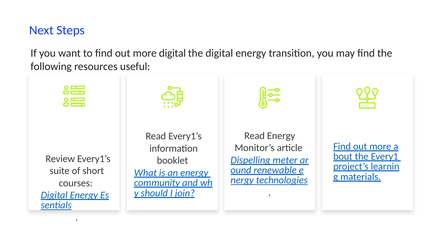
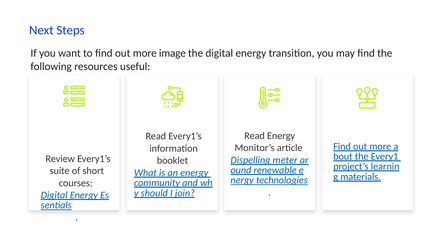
more digital: digital -> image
